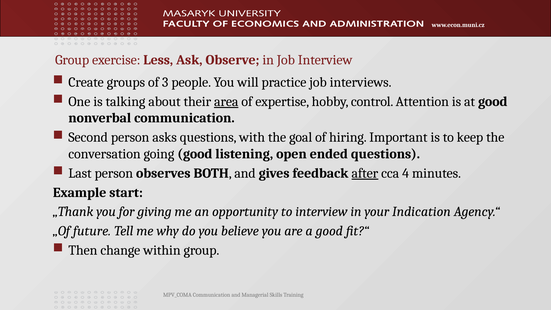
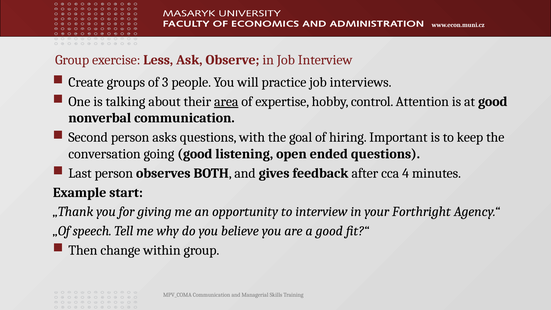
after underline: present -> none
Indication: Indication -> Forthright
future: future -> speech
